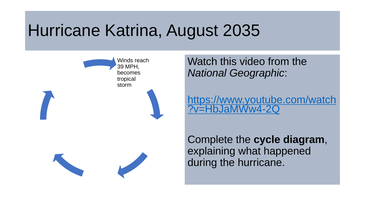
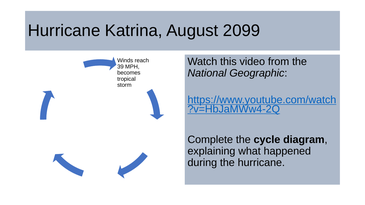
2035: 2035 -> 2099
